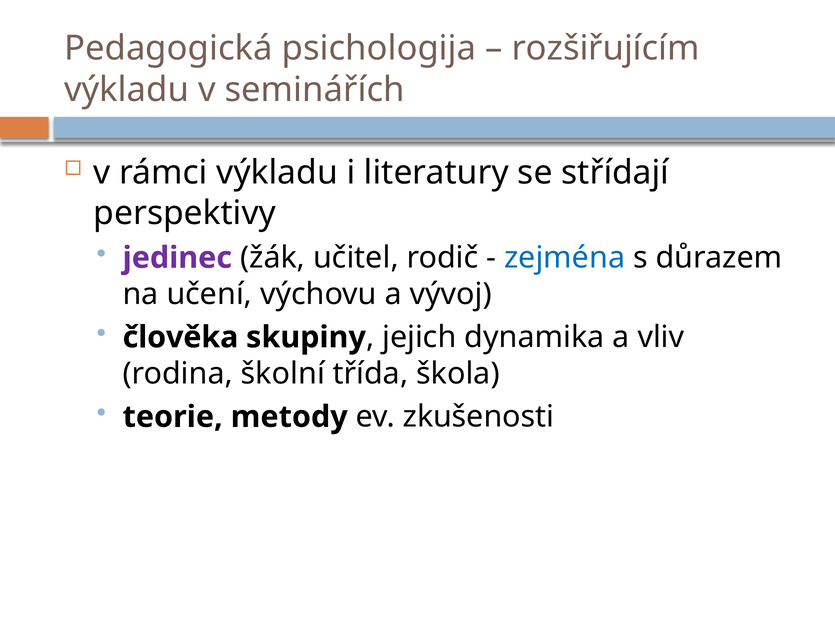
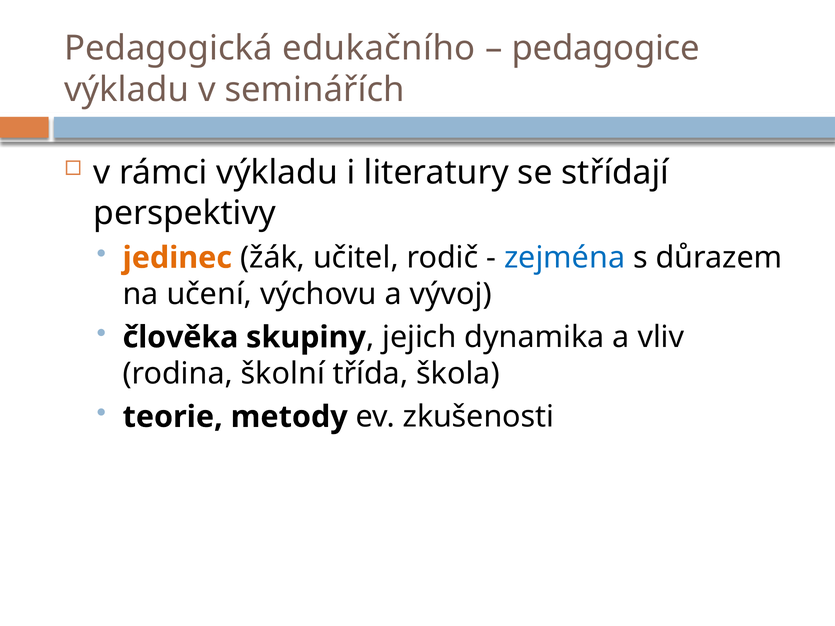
psichologija: psichologija -> edukačního
rozšiřujícím: rozšiřujícím -> pedagogice
jedinec colour: purple -> orange
